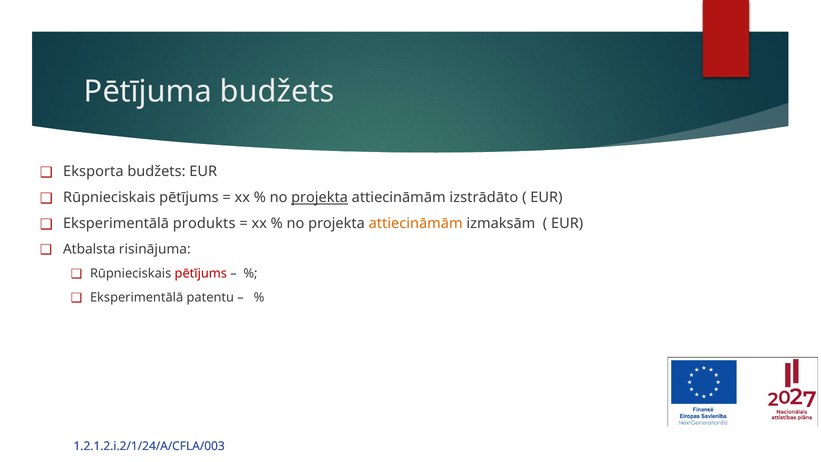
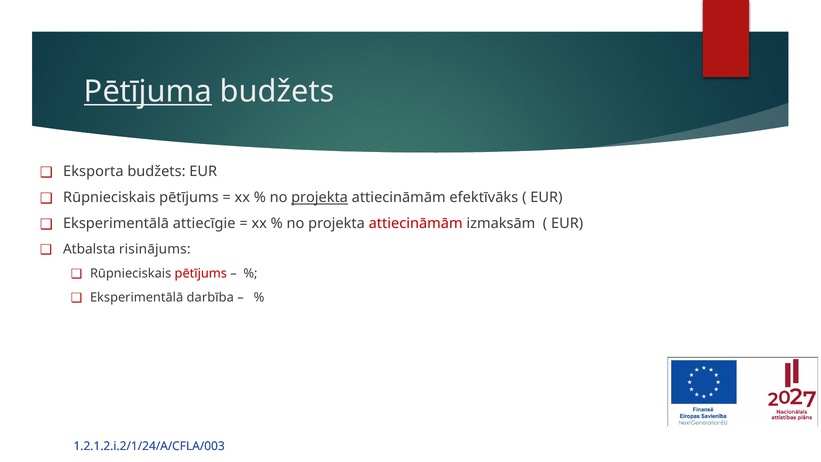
Pētījuma underline: none -> present
izstrādāto: izstrādāto -> efektīvāks
produkts: produkts -> attiecīgie
attiecināmām at (416, 224) colour: orange -> red
risinājuma: risinājuma -> risinājums
patentu: patentu -> darbība
